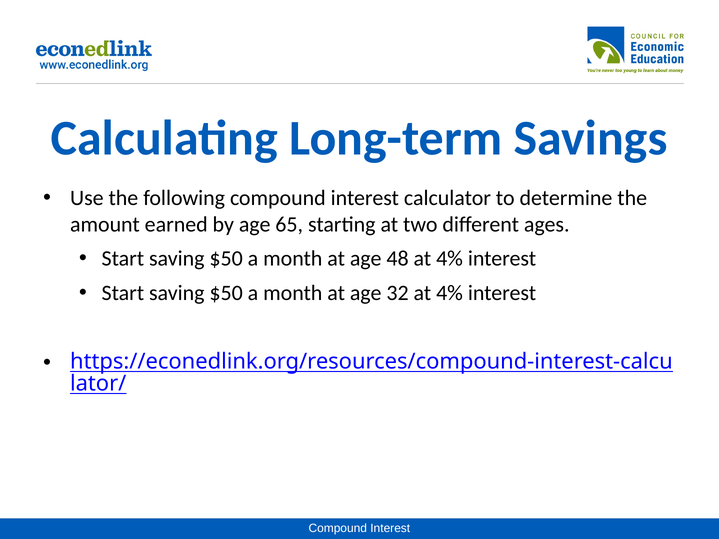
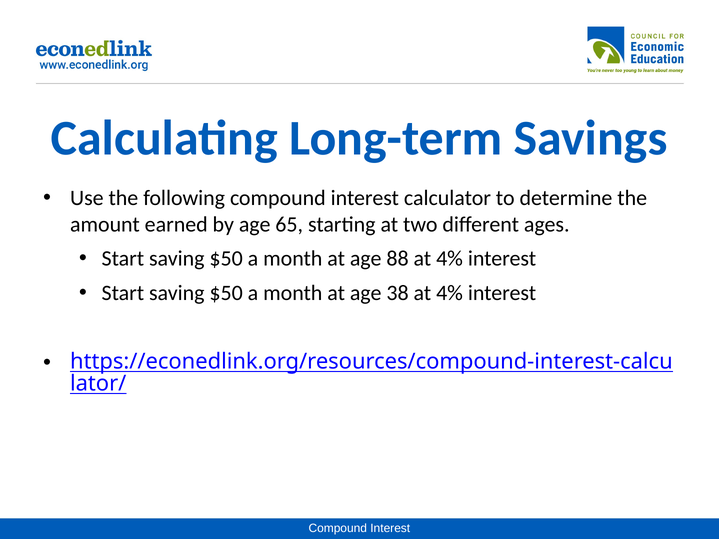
48: 48 -> 88
32: 32 -> 38
